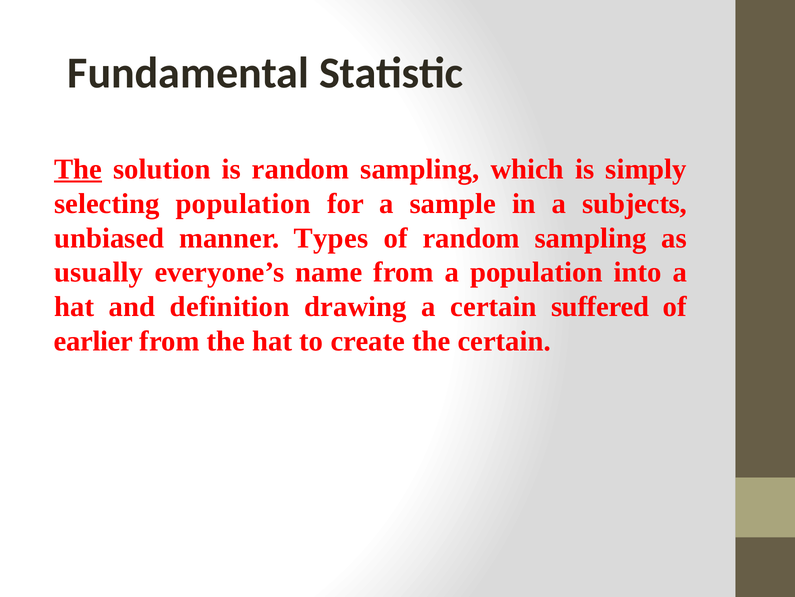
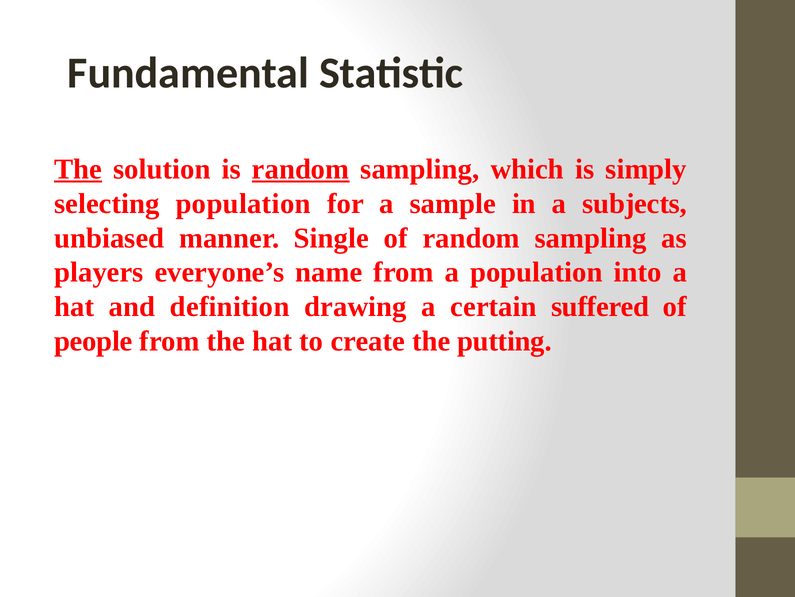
random at (301, 169) underline: none -> present
Types: Types -> Single
usually: usually -> players
earlier: earlier -> people
the certain: certain -> putting
